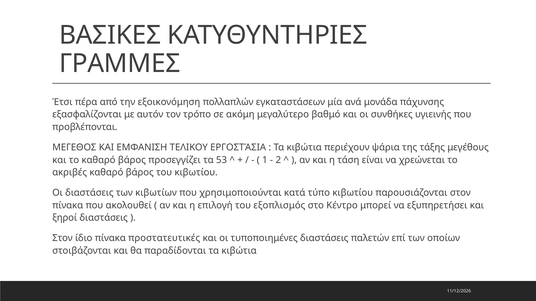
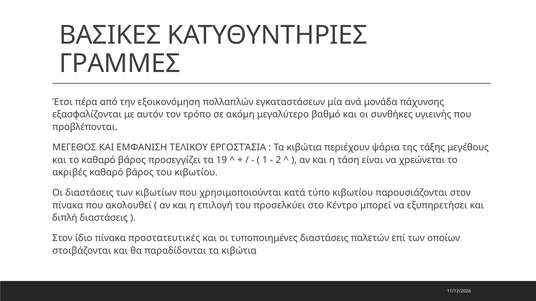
53: 53 -> 19
εξοπλισμός: εξοπλισμός -> προσελκύει
ξηροί: ξηροί -> διπλή
